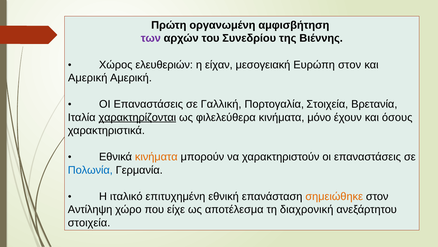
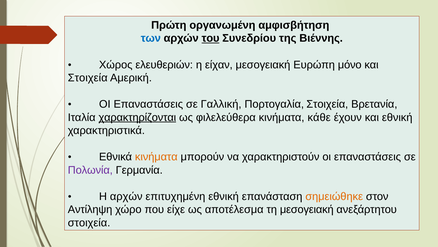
των colour: purple -> blue
του underline: none -> present
Ευρώπη στον: στον -> μόνο
Αμερική at (88, 78): Αμερική -> Στοιχεία
μόνο: μόνο -> κάθε
και όσους: όσους -> εθνική
Πολωνία colour: blue -> purple
Η ιταλικό: ιταλικό -> αρχών
τη διαχρονική: διαχρονική -> μεσογειακή
